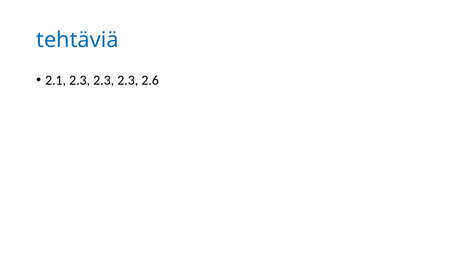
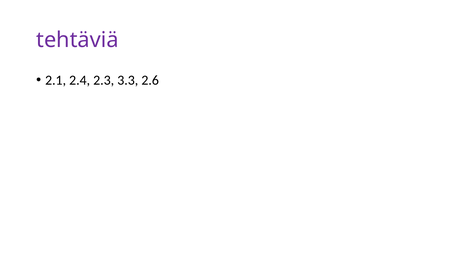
tehtäviä colour: blue -> purple
2.1 2.3: 2.3 -> 2.4
2.3 at (128, 80): 2.3 -> 3.3
